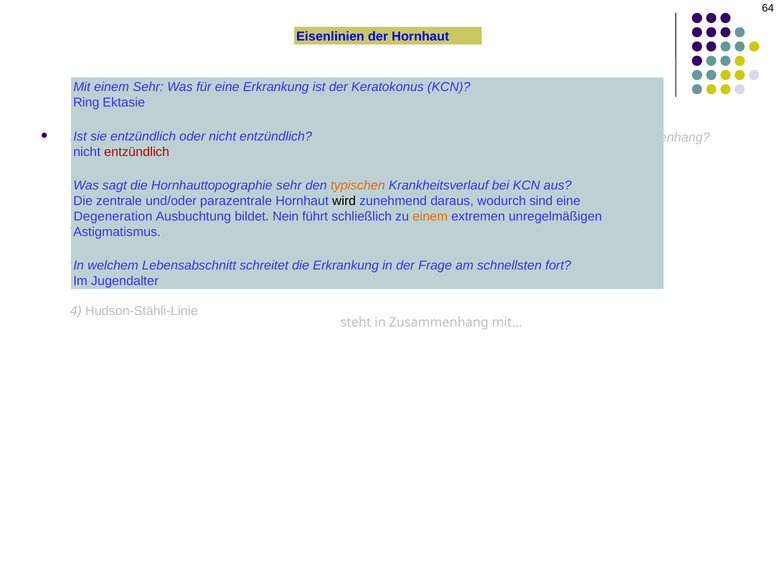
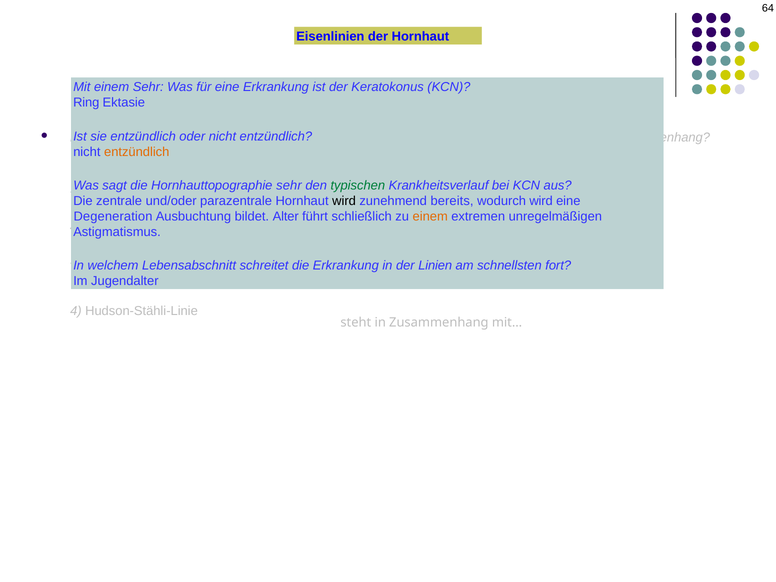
entzündlich at (137, 152) colour: red -> orange
typischen colour: orange -> green
daraus: daraus -> bereits
wodurch sind: sind -> wird
Nein: Nein -> Alter
Frage: Frage -> Linien
